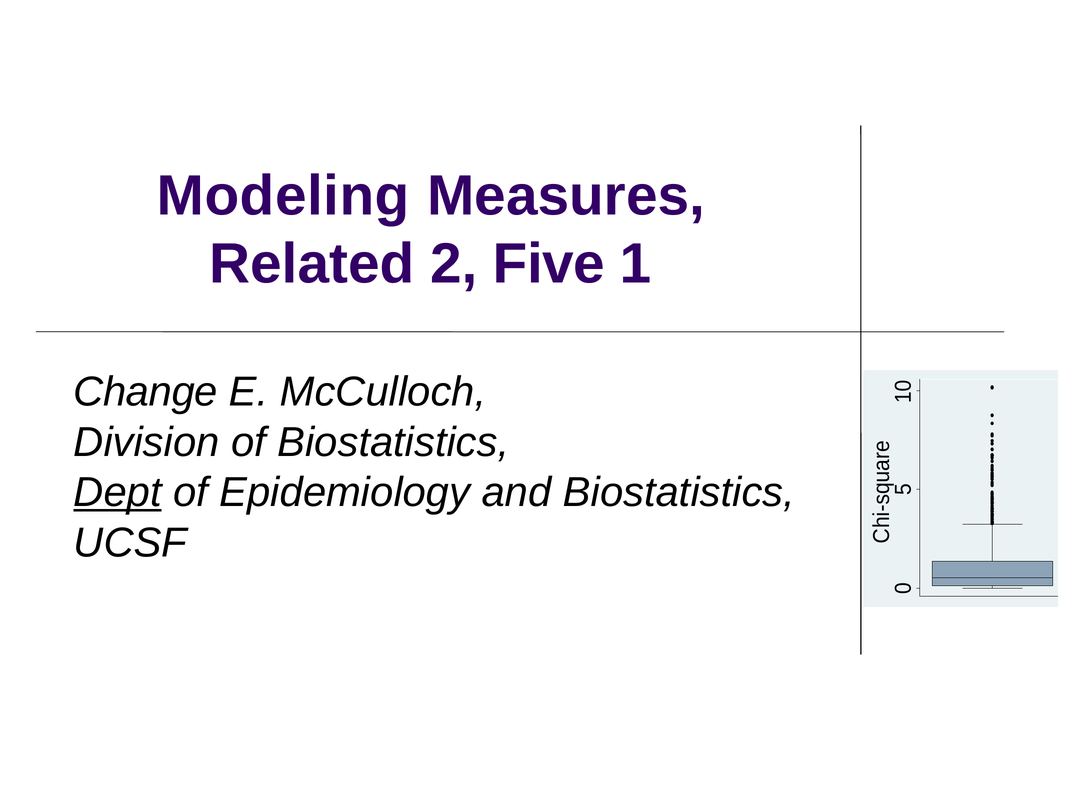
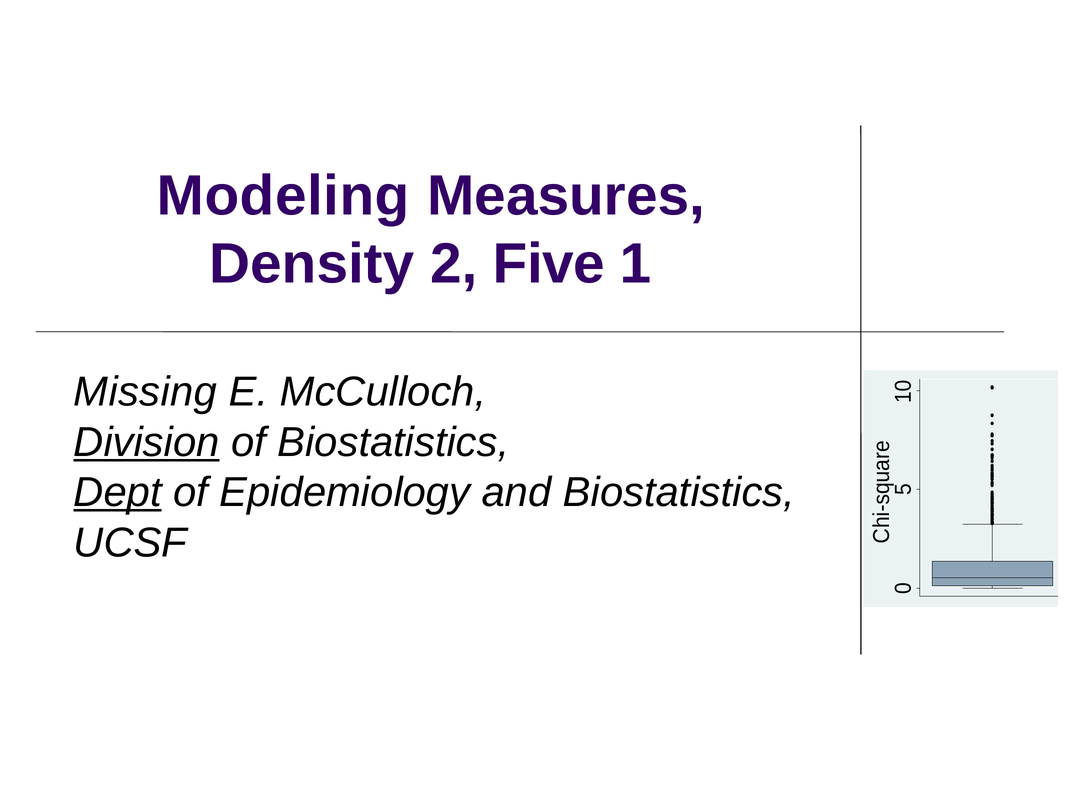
Related: Related -> Density
Change: Change -> Missing
Division underline: none -> present
